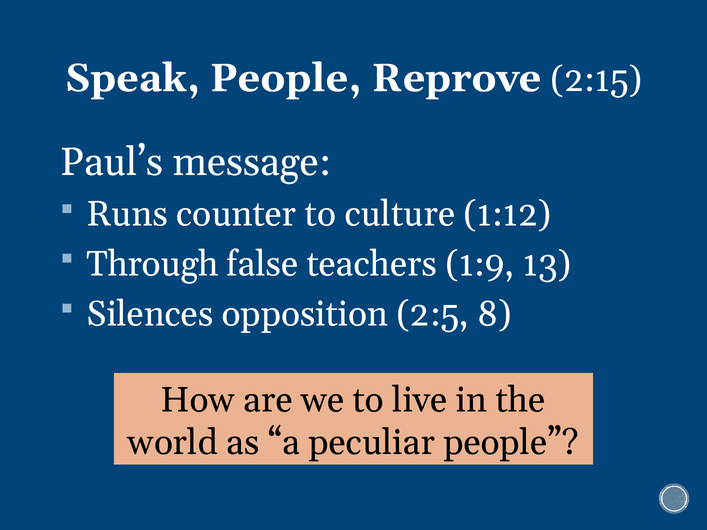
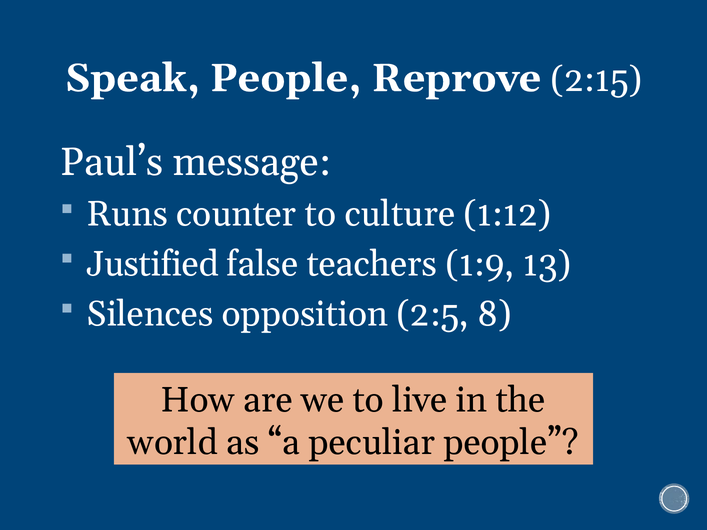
Through: Through -> Justified
